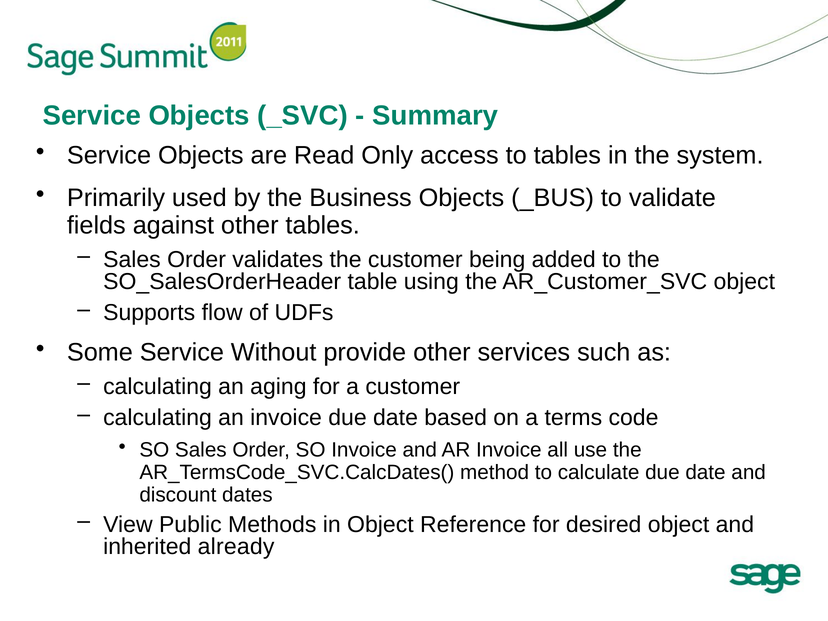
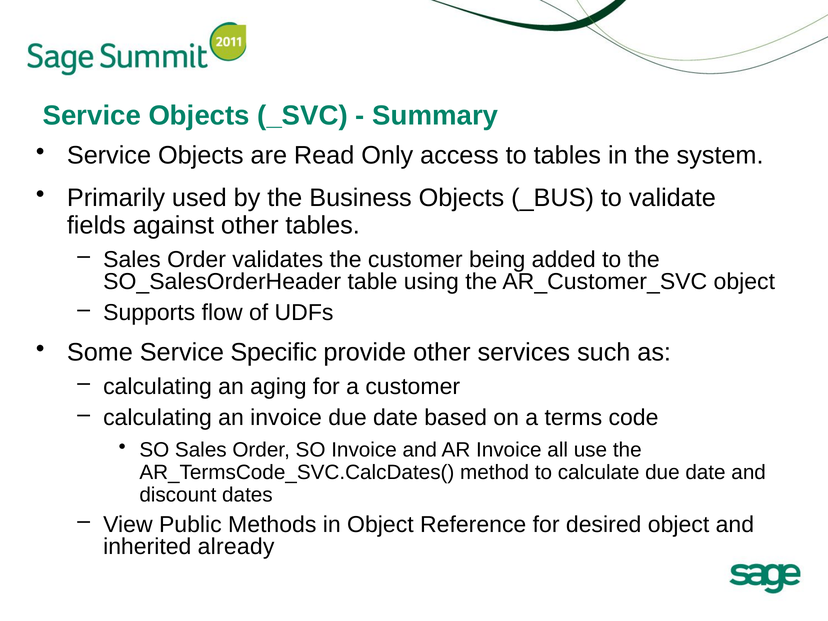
Without: Without -> Specific
